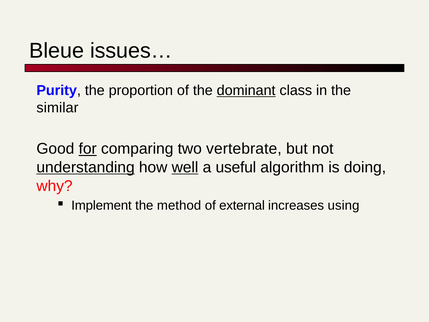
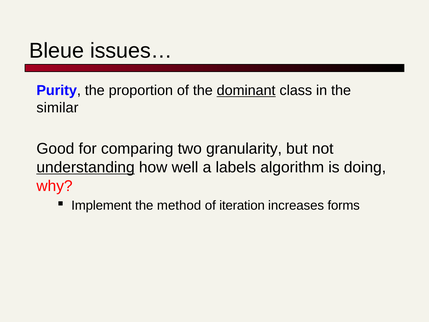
for underline: present -> none
vertebrate: vertebrate -> granularity
well underline: present -> none
useful: useful -> labels
external: external -> iteration
using: using -> forms
